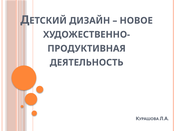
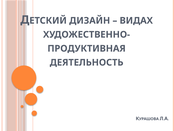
НОВОЕ: НОВОЕ -> ВИДАХ
